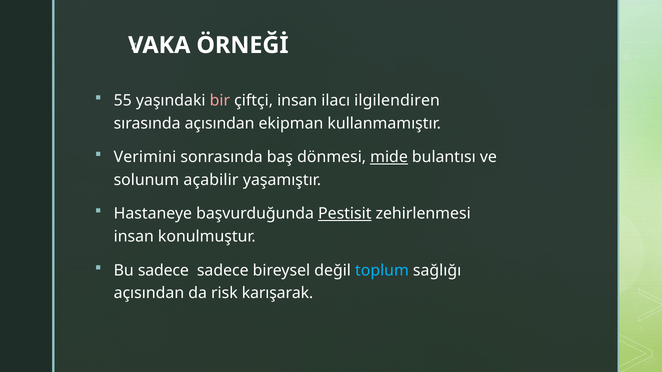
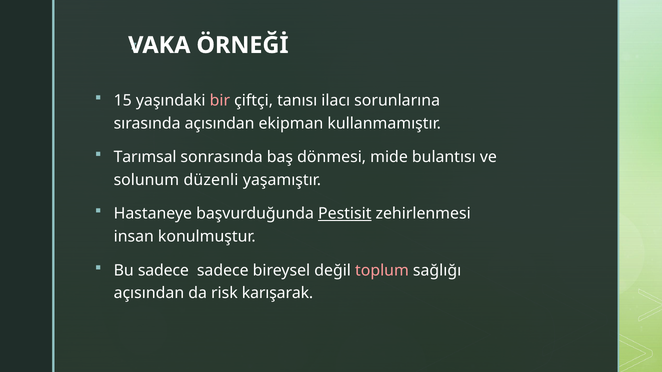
55: 55 -> 15
çiftçi insan: insan -> tanısı
ilgilendiren: ilgilendiren -> sorunlarına
Verimini: Verimini -> Tarımsal
mide underline: present -> none
açabilir: açabilir -> düzenli
toplum colour: light blue -> pink
